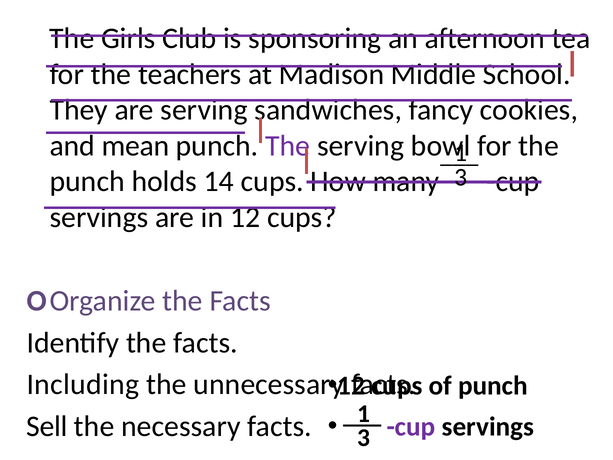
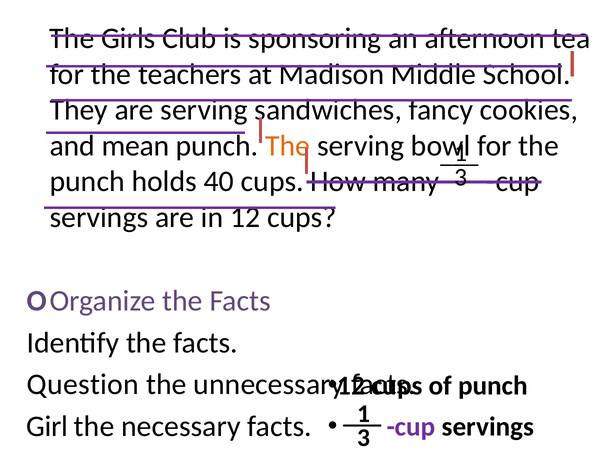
The at (288, 146) colour: purple -> orange
14: 14 -> 40
Including: Including -> Question
Sell: Sell -> Girl
